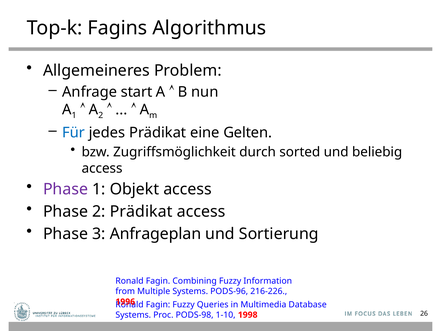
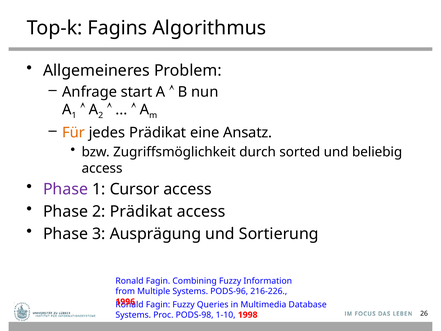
Für colour: blue -> orange
Gelten: Gelten -> Ansatz
Objekt: Objekt -> Cursor
Anfrageplan: Anfrageplan -> Ausprägung
